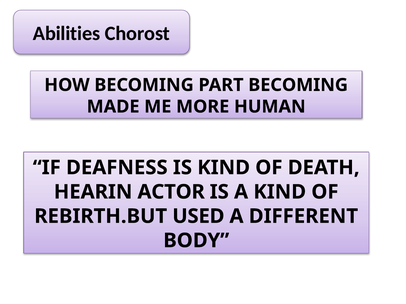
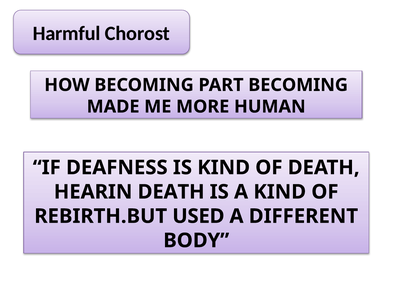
Abilities: Abilities -> Harmful
HEARIN ACTOR: ACTOR -> DEATH
